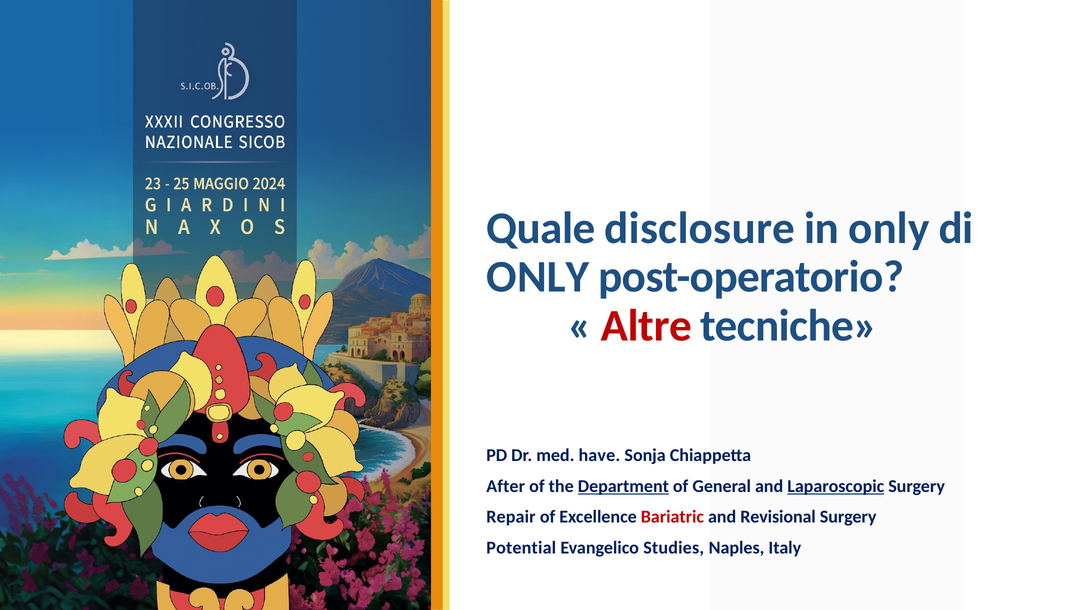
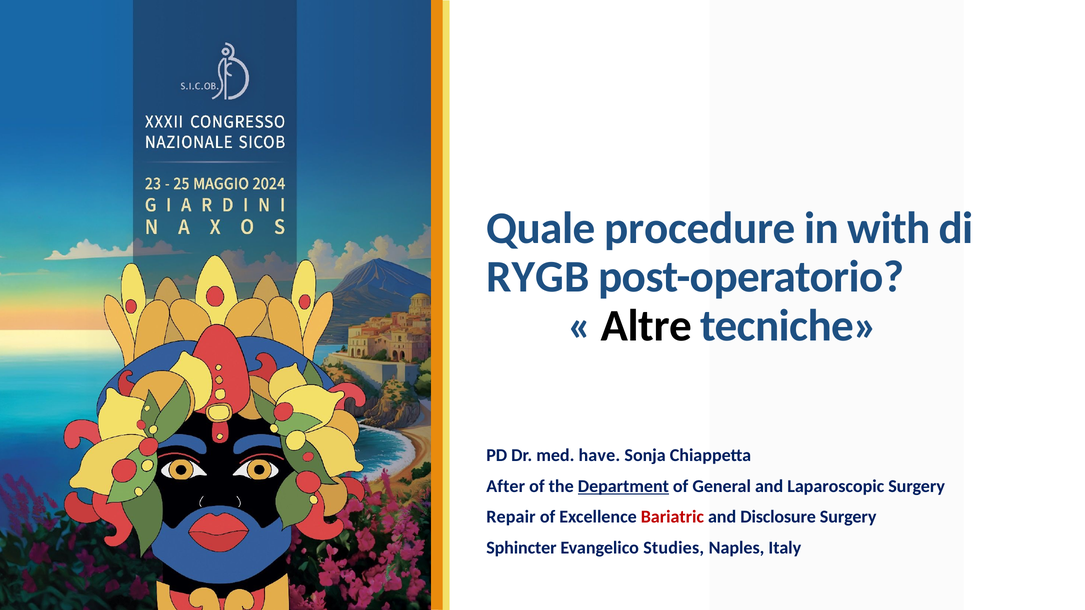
disclosure: disclosure -> procedure
in only: only -> with
ONLY at (538, 277): ONLY -> RYGB
Altre colour: red -> black
Laparoscopic underline: present -> none
Revisional: Revisional -> Disclosure
Potential: Potential -> Sphincter
